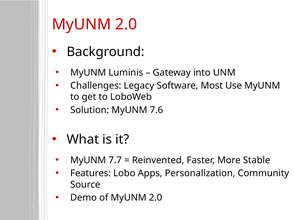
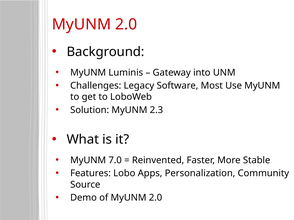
7.6: 7.6 -> 2.3
7.7: 7.7 -> 7.0
